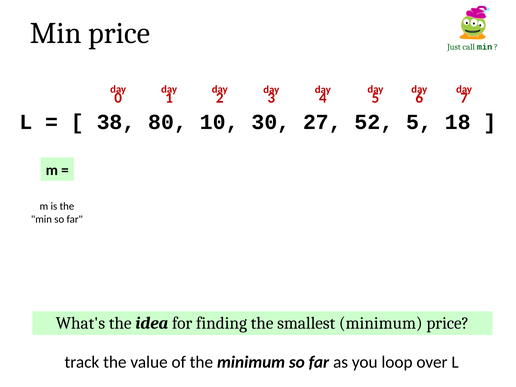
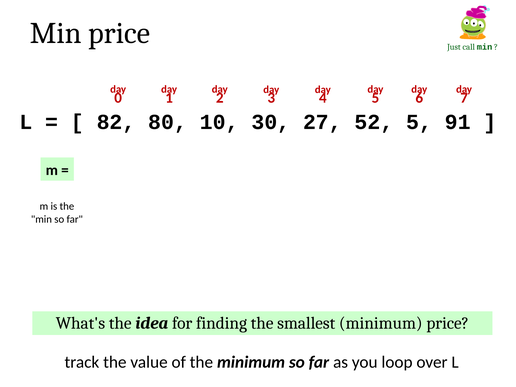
38: 38 -> 82
18: 18 -> 91
